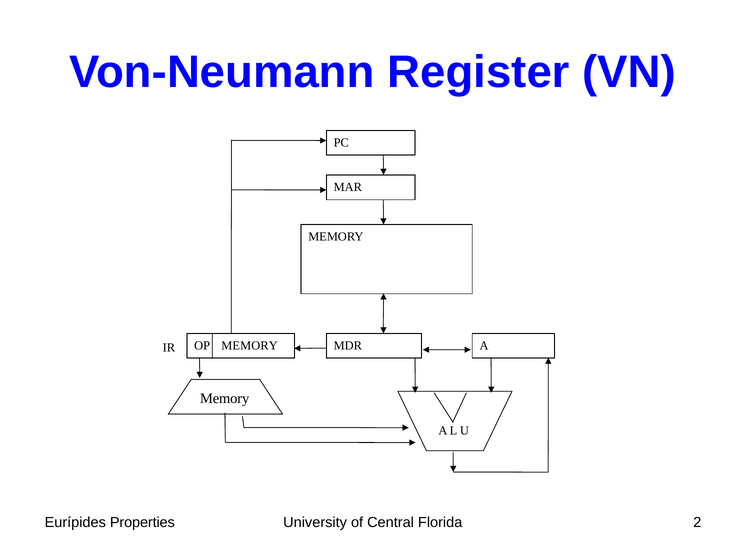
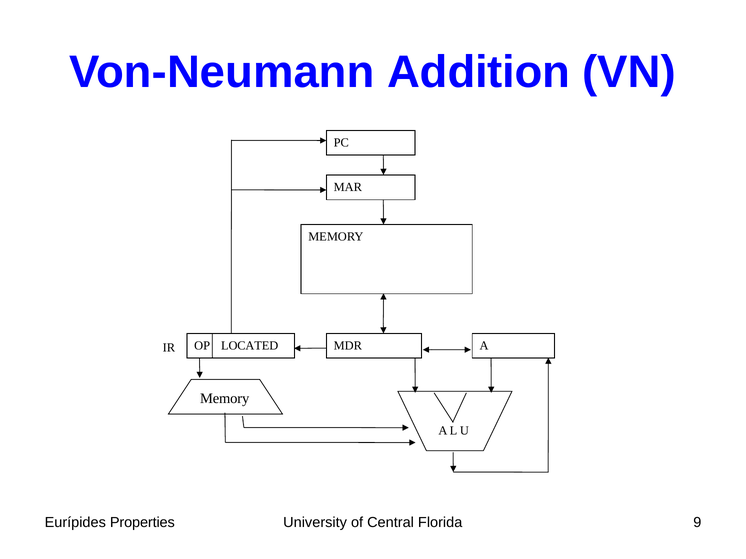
Register: Register -> Addition
OP MEMORY: MEMORY -> LOCATED
2: 2 -> 9
